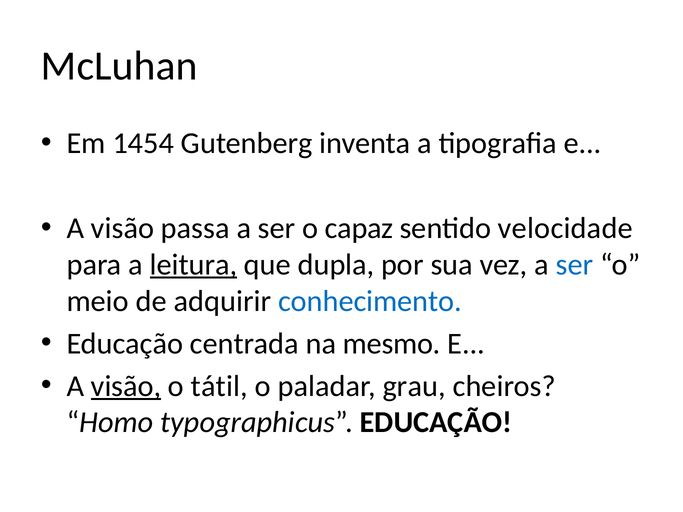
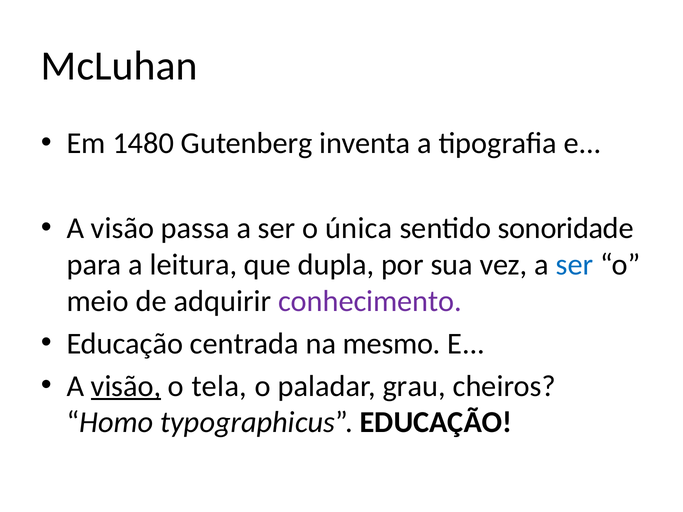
1454: 1454 -> 1480
capaz: capaz -> única
velocidade: velocidade -> sonoridade
leitura underline: present -> none
conhecimento colour: blue -> purple
tátil: tátil -> tela
